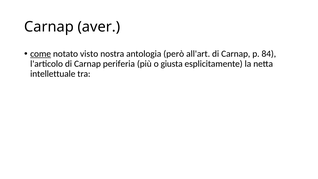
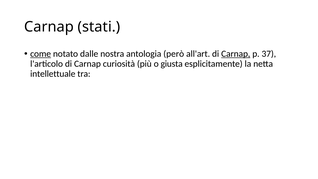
aver: aver -> stati
visto: visto -> dalle
Carnap at (236, 54) underline: none -> present
84: 84 -> 37
periferia: periferia -> curiosità
